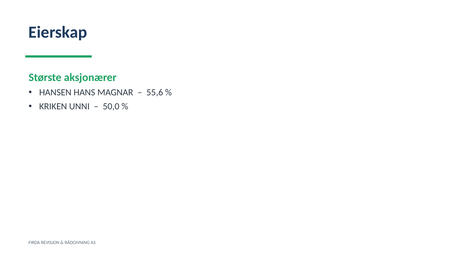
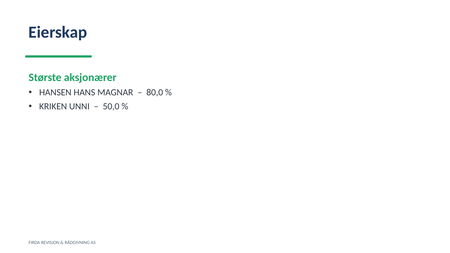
55,6: 55,6 -> 80,0
